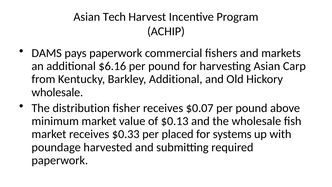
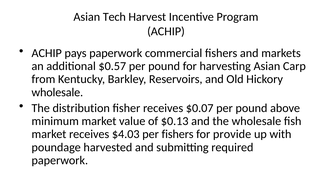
DAMS at (47, 53): DAMS -> ACHIP
$6.16: $6.16 -> $0.57
Barkley Additional: Additional -> Reservoirs
$0.33: $0.33 -> $4.03
per placed: placed -> fishers
systems: systems -> provide
